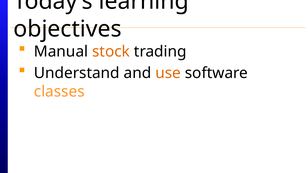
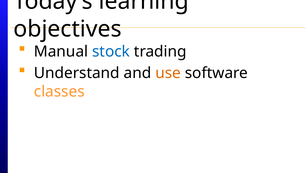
stock colour: orange -> blue
